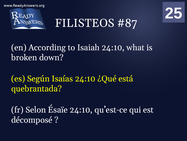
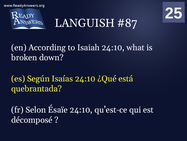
FILISTEOS: FILISTEOS -> LANGUISH
